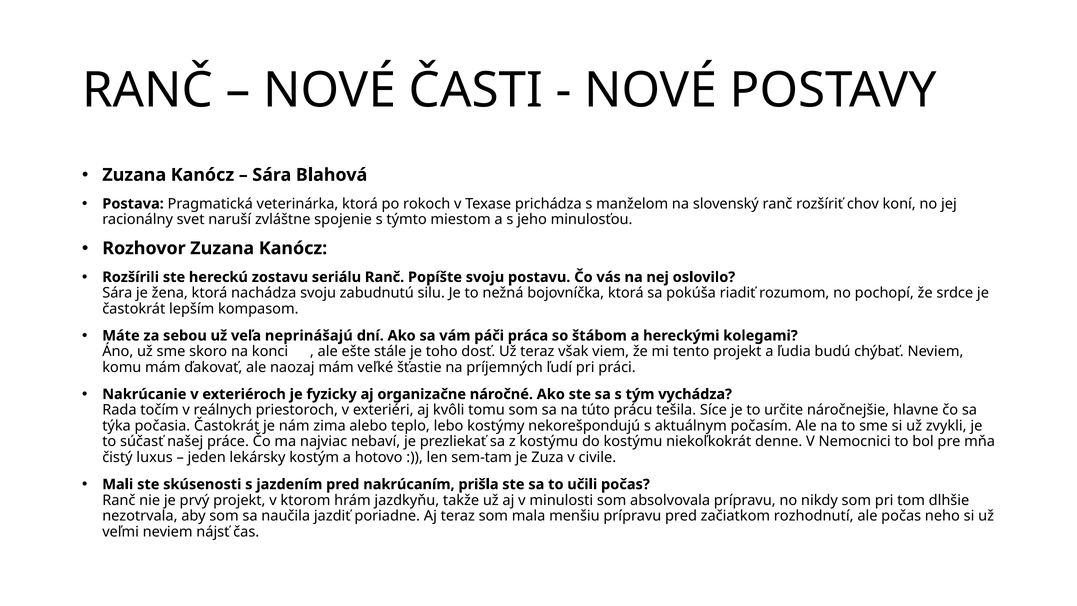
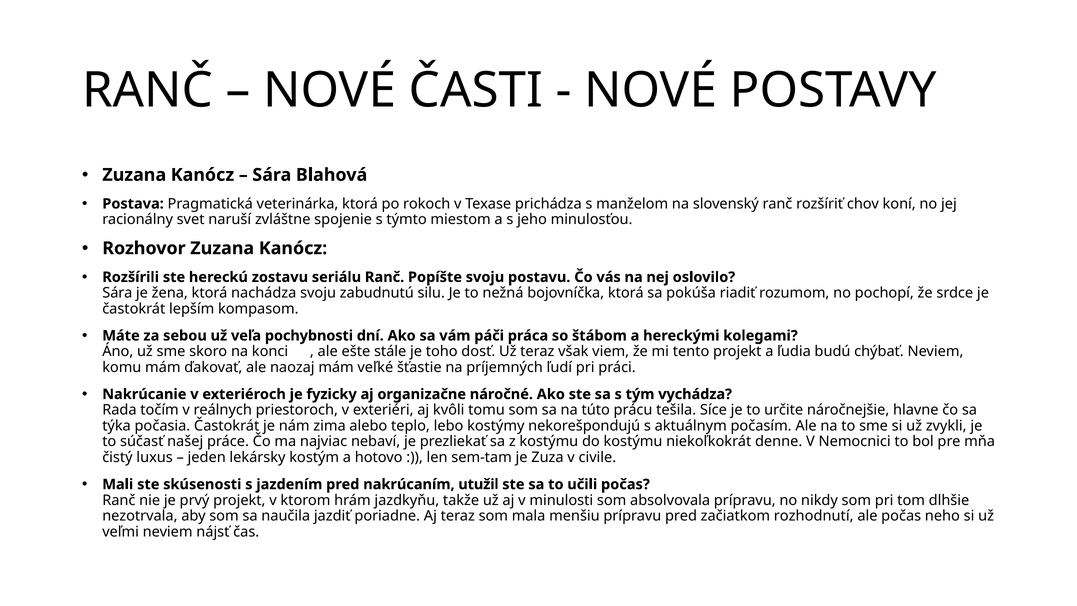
neprinášajú: neprinášajú -> pochybnosti
prišla: prišla -> utužil
